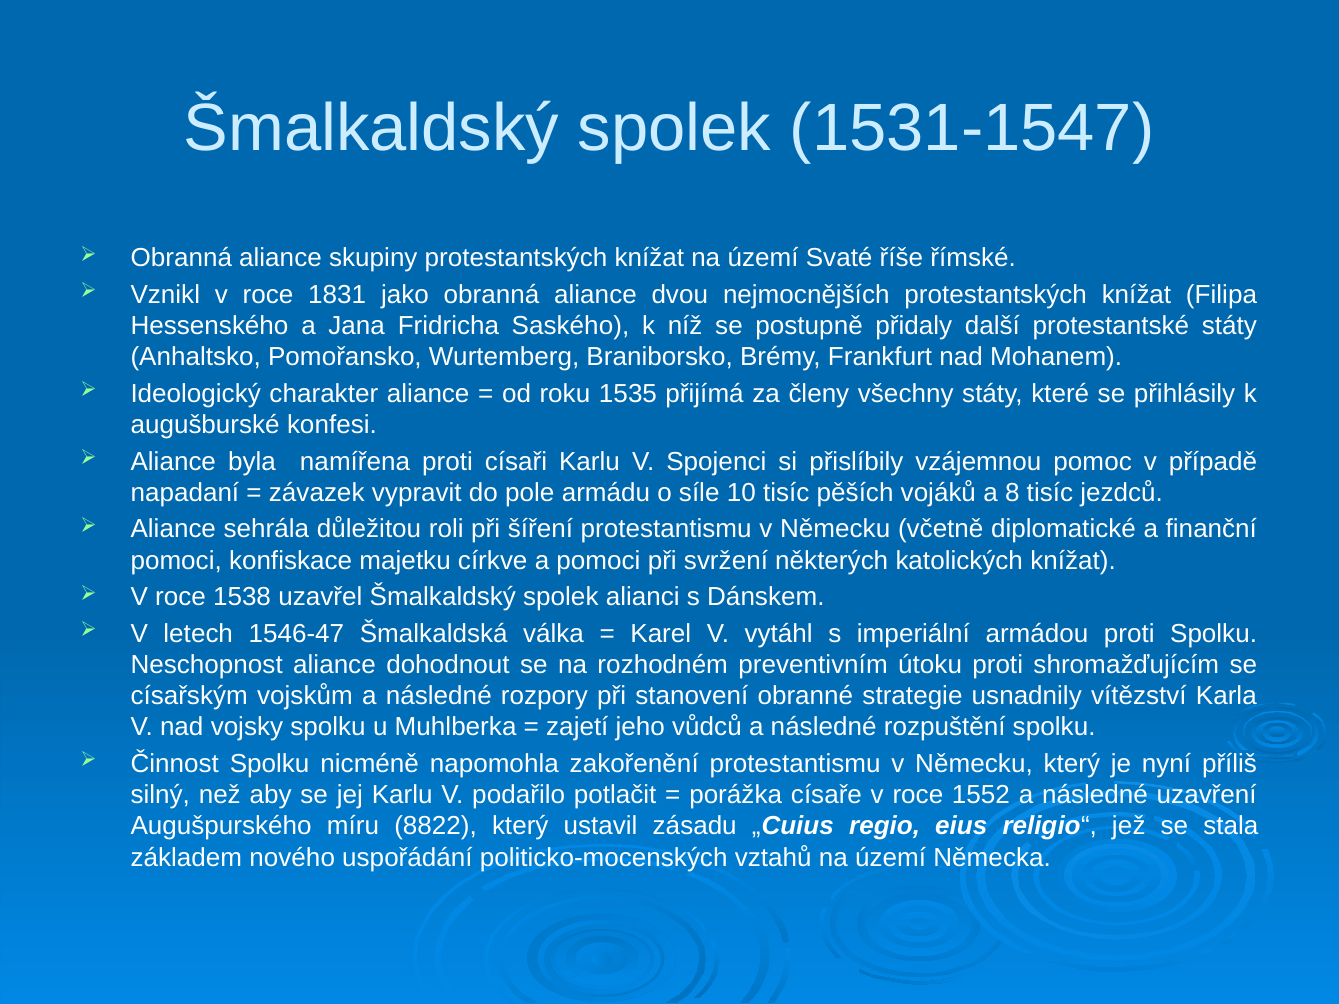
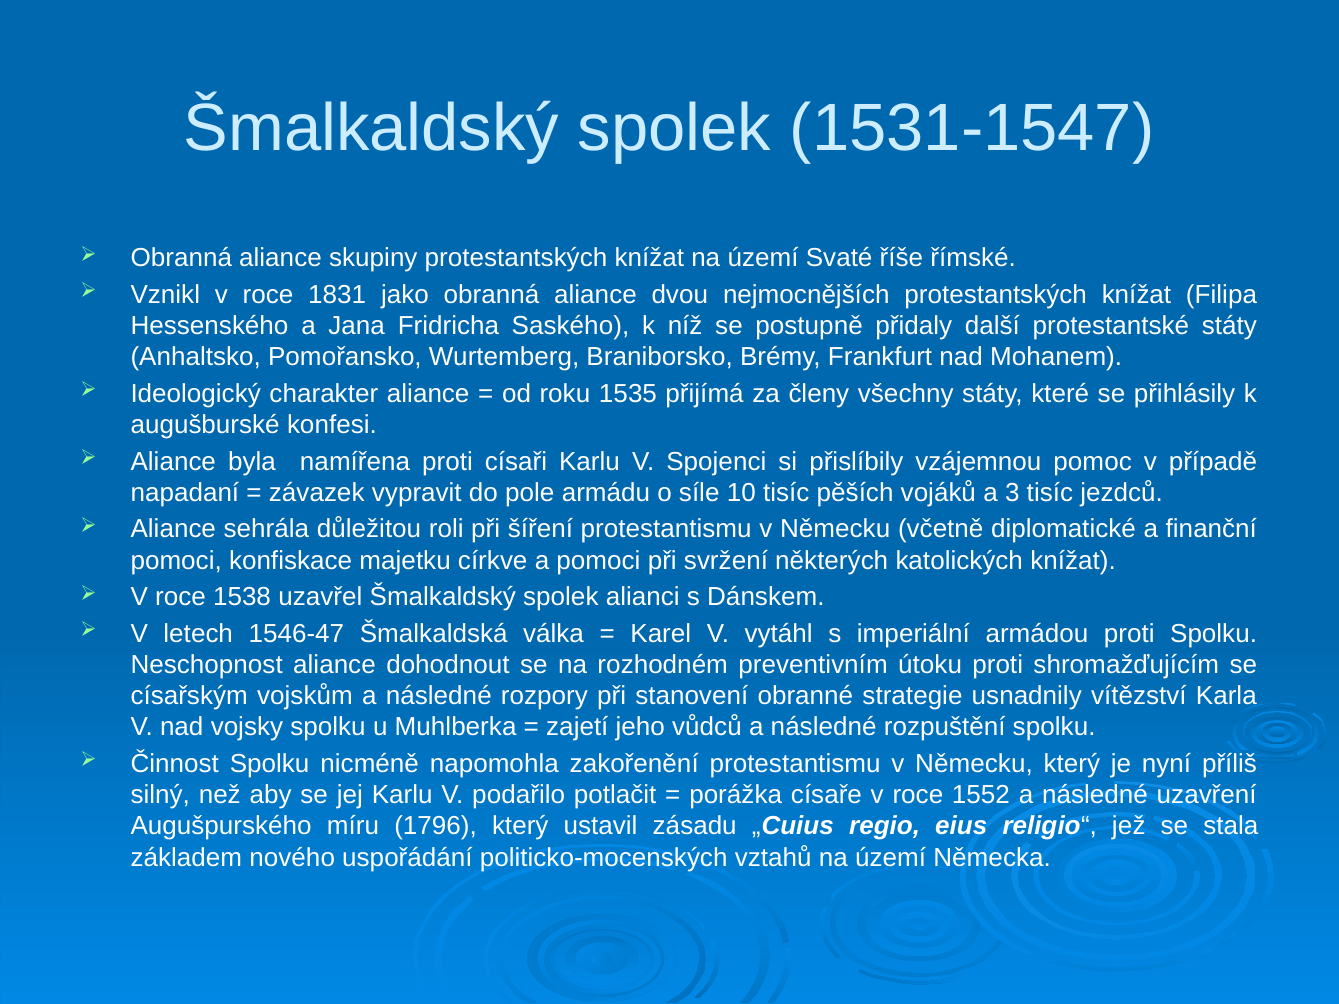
8: 8 -> 3
8822: 8822 -> 1796
